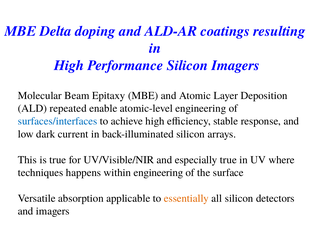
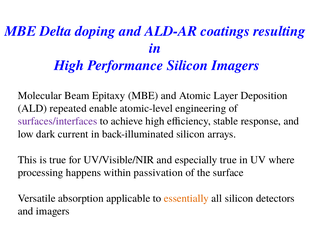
surfaces/interfaces colour: blue -> purple
techniques: techniques -> processing
within engineering: engineering -> passivation
